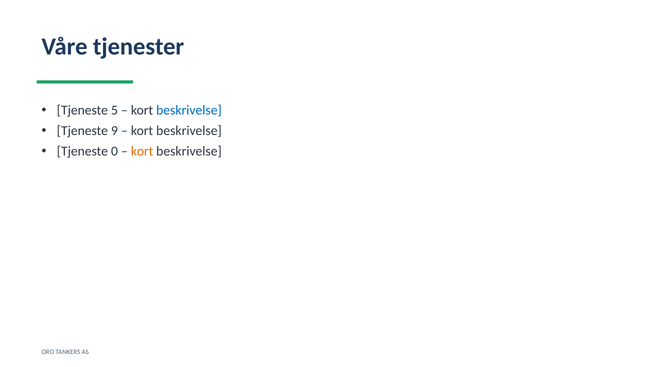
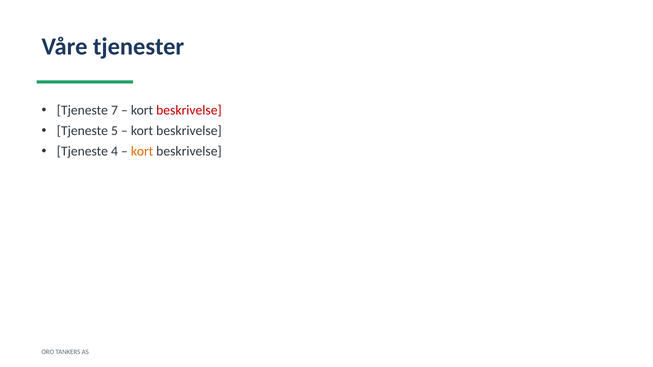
5: 5 -> 7
beskrivelse at (189, 111) colour: blue -> red
9: 9 -> 5
0: 0 -> 4
